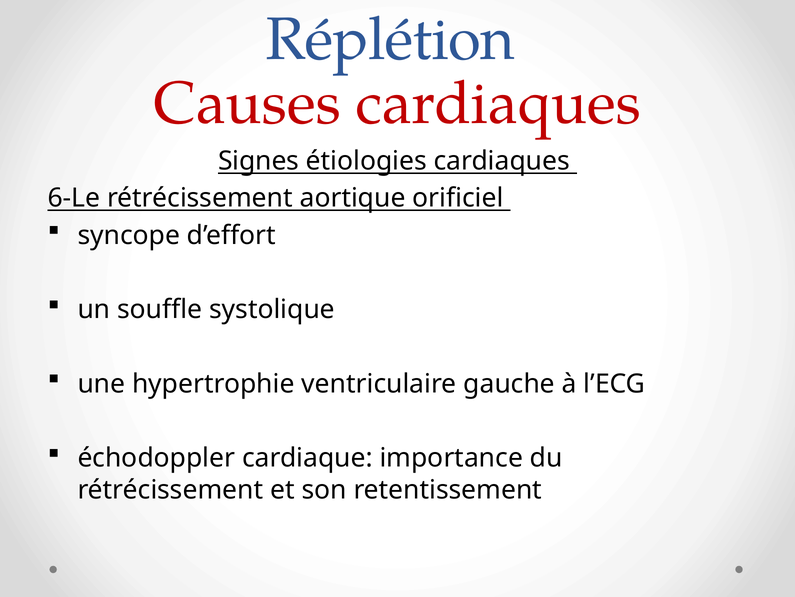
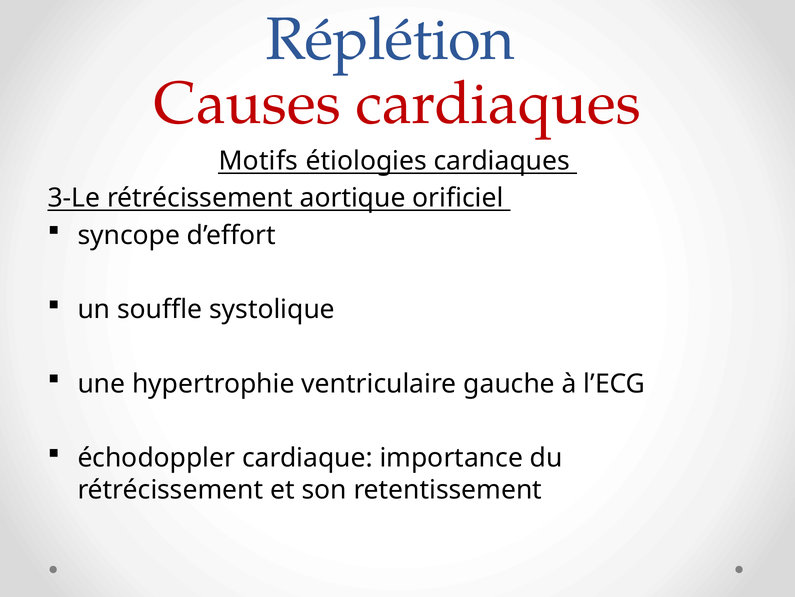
Signes: Signes -> Motifs
6-Le: 6-Le -> 3-Le
